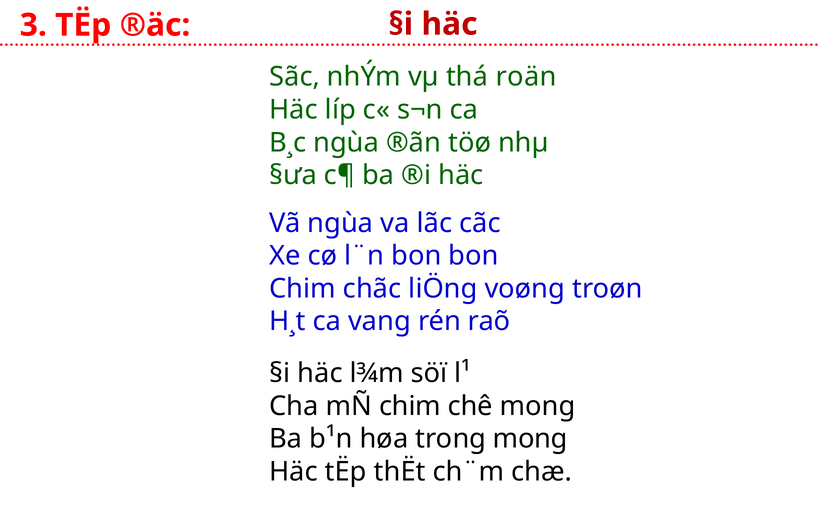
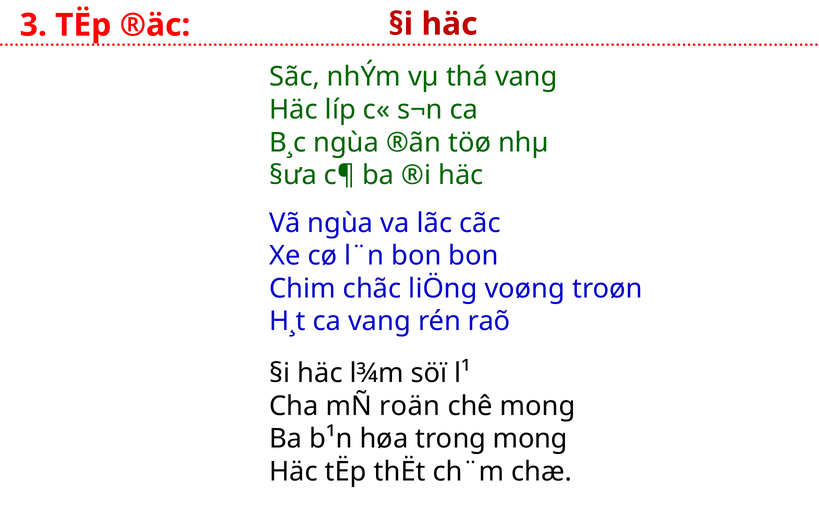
thá roän: roän -> vang
mÑ chim: chim -> roän
